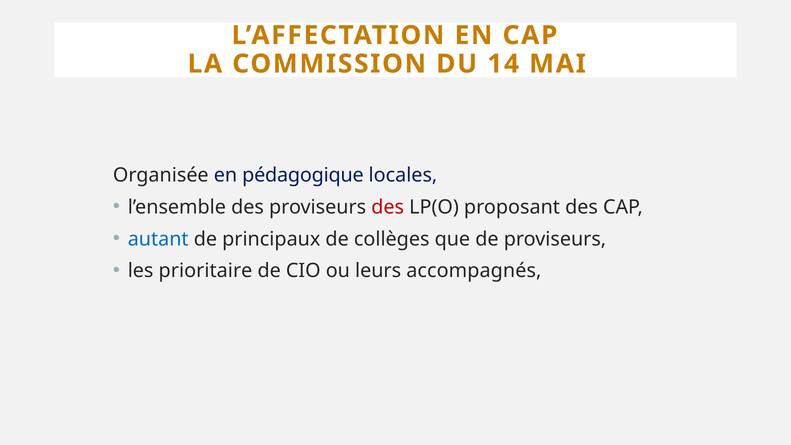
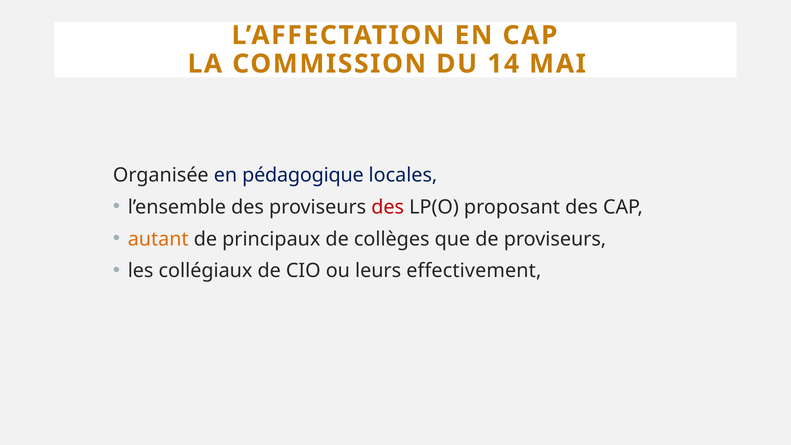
autant colour: blue -> orange
prioritaire: prioritaire -> collégiaux
accompagnés: accompagnés -> effectivement
